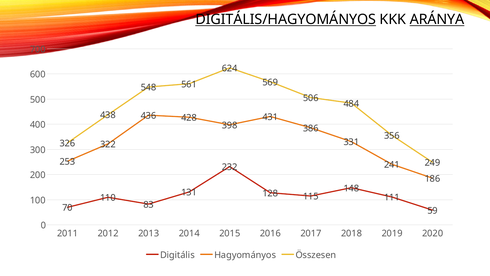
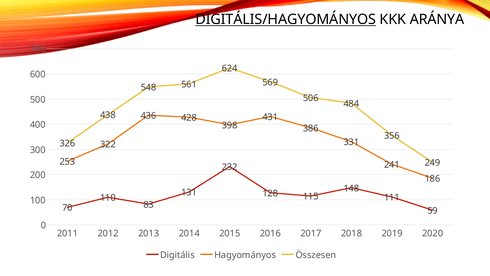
ARÁNYA underline: present -> none
